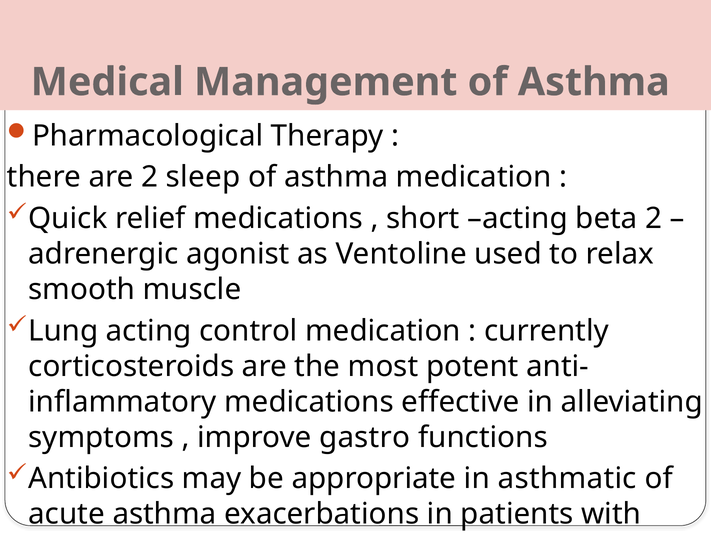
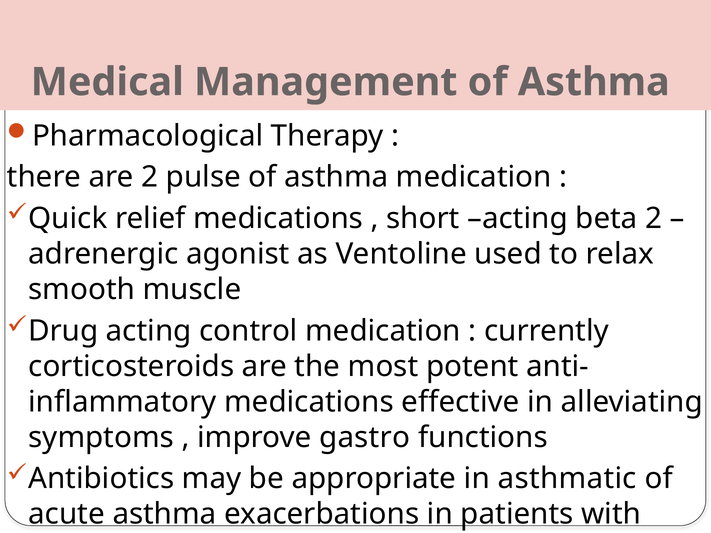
sleep: sleep -> pulse
Lung: Lung -> Drug
